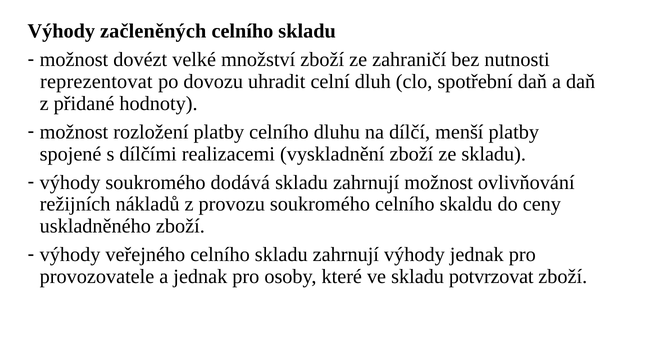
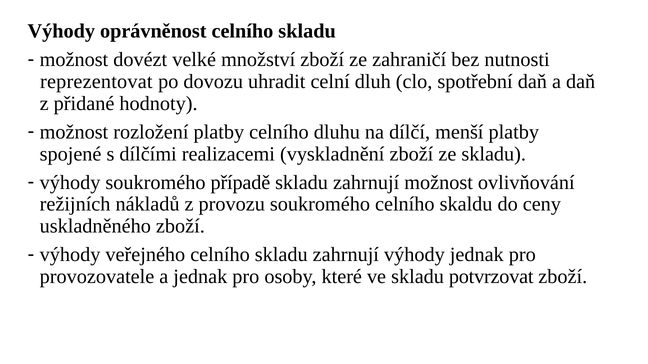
začleněných: začleněných -> oprávněnost
dodává: dodává -> případě
